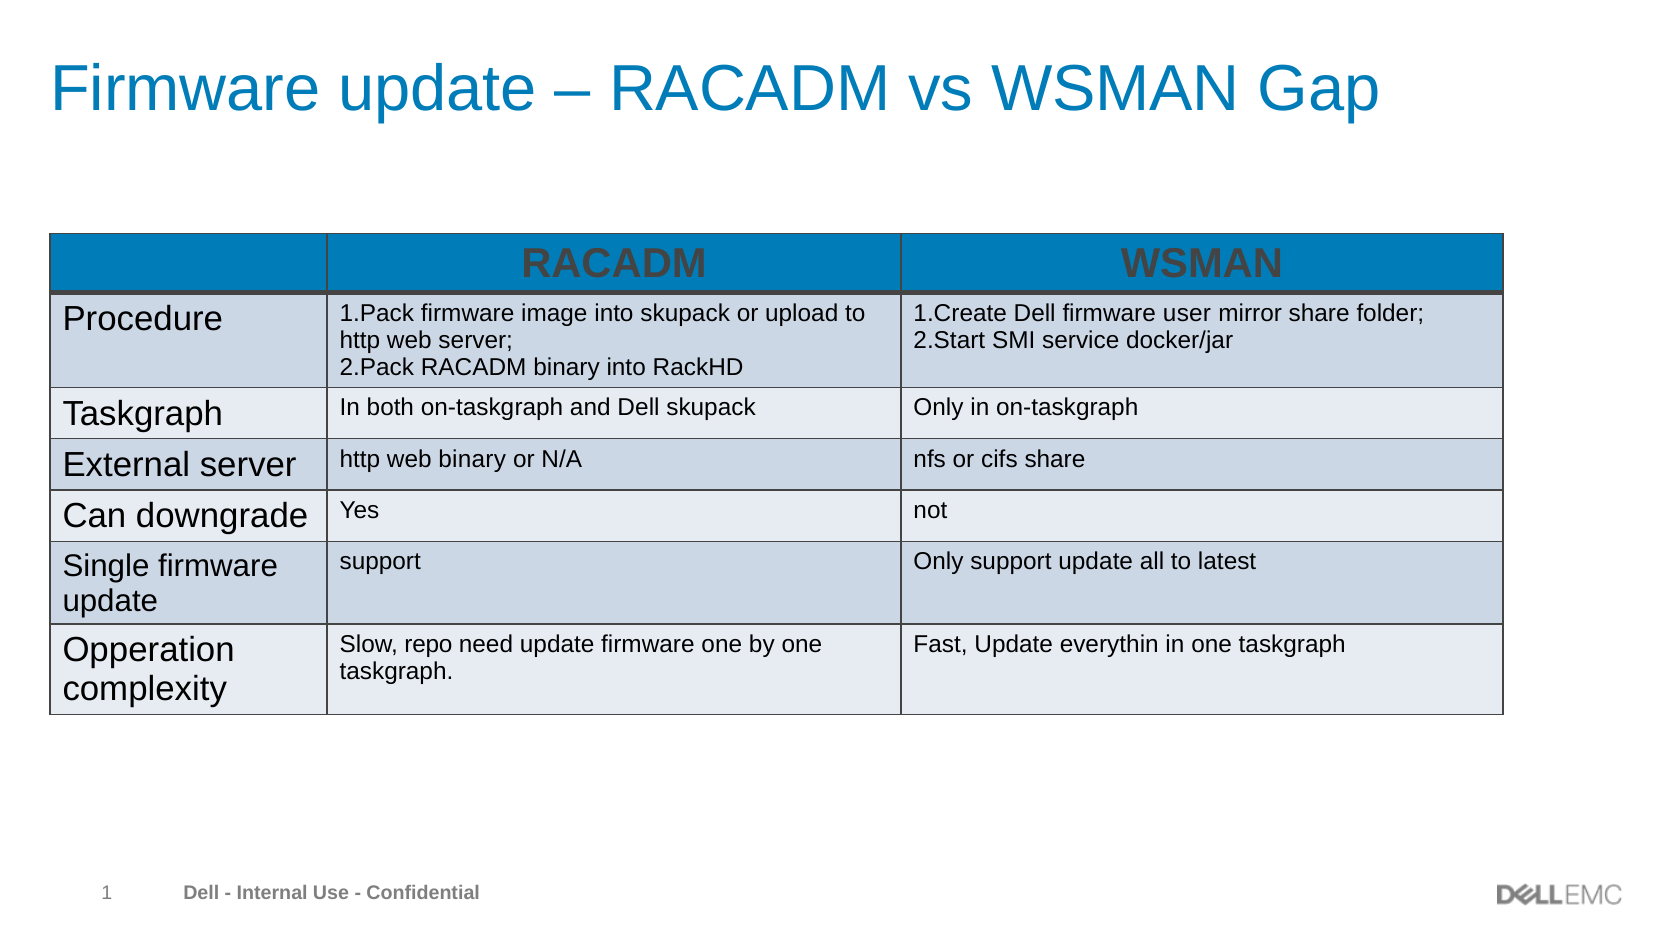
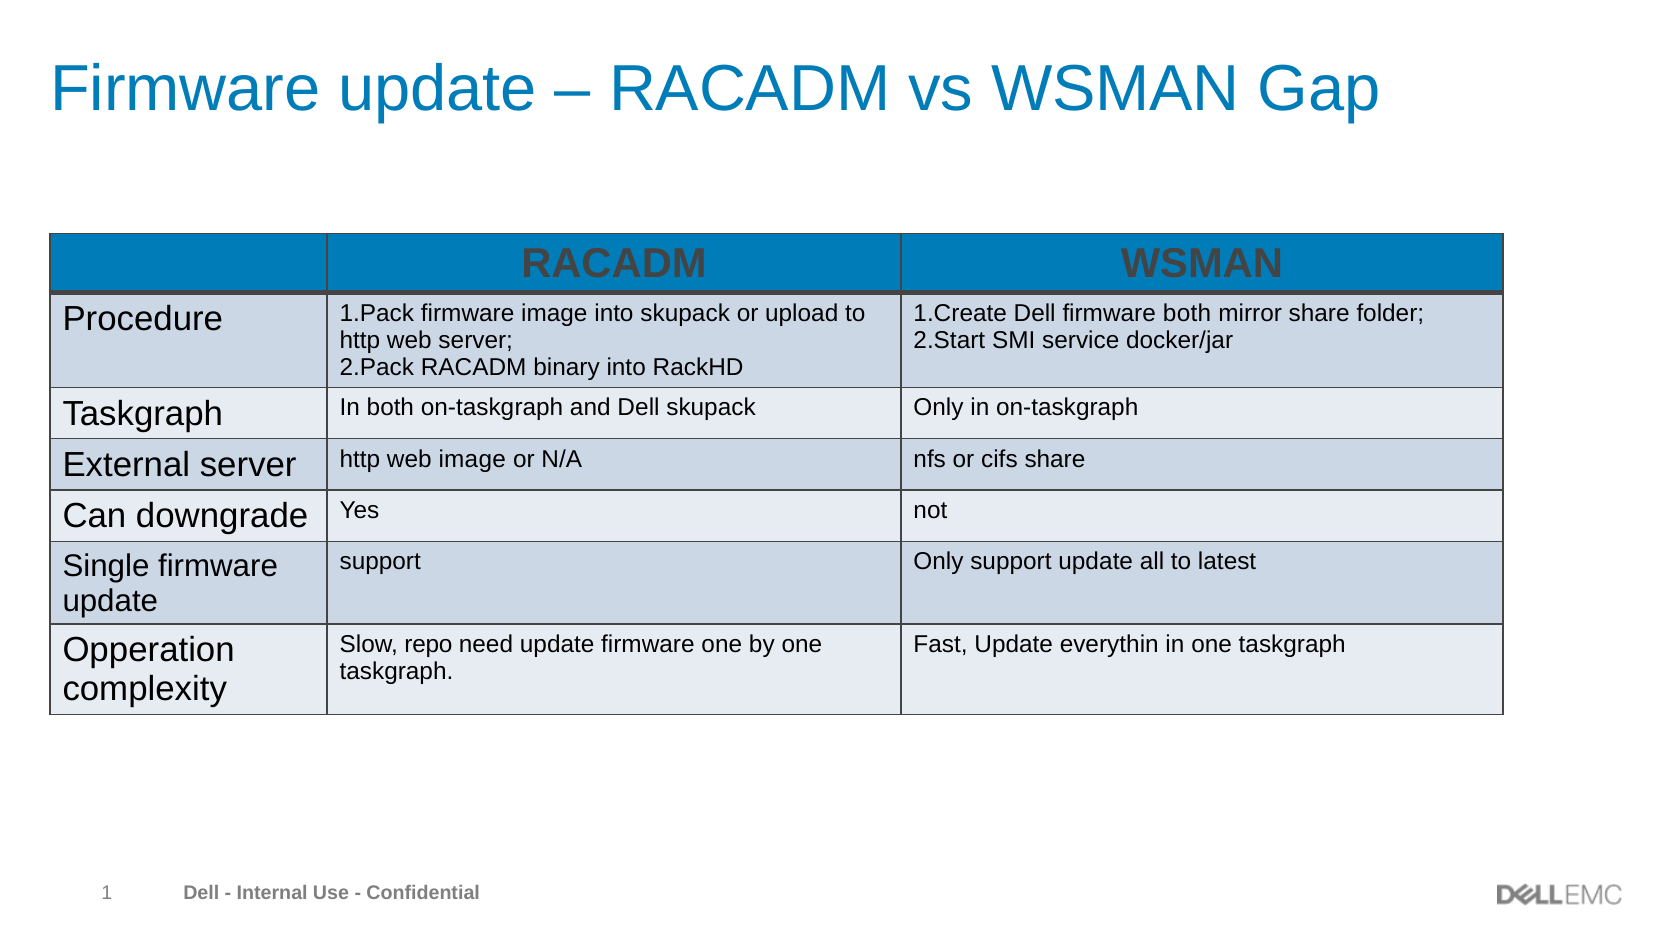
firmware user: user -> both
web binary: binary -> image
